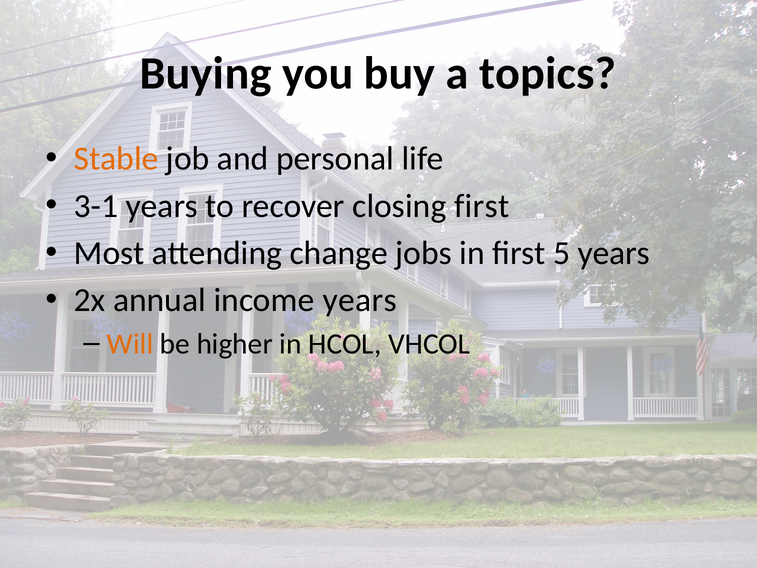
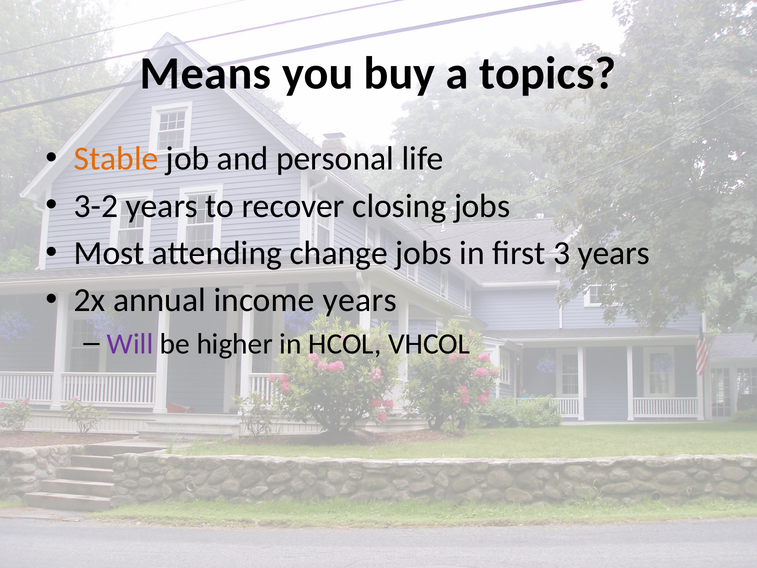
Buying: Buying -> Means
3-1: 3-1 -> 3-2
closing first: first -> jobs
5: 5 -> 3
Will colour: orange -> purple
